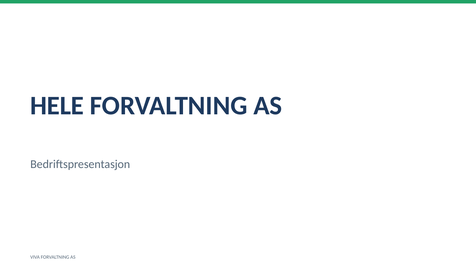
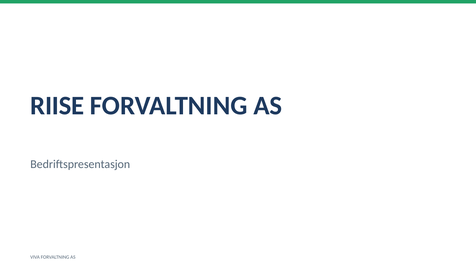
HELE: HELE -> RIISE
